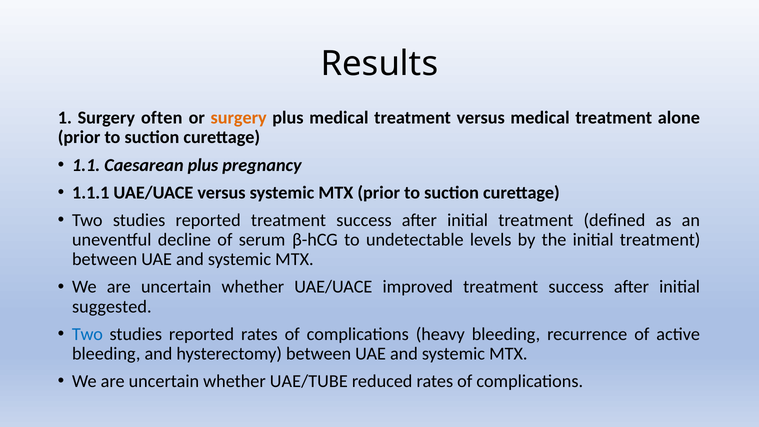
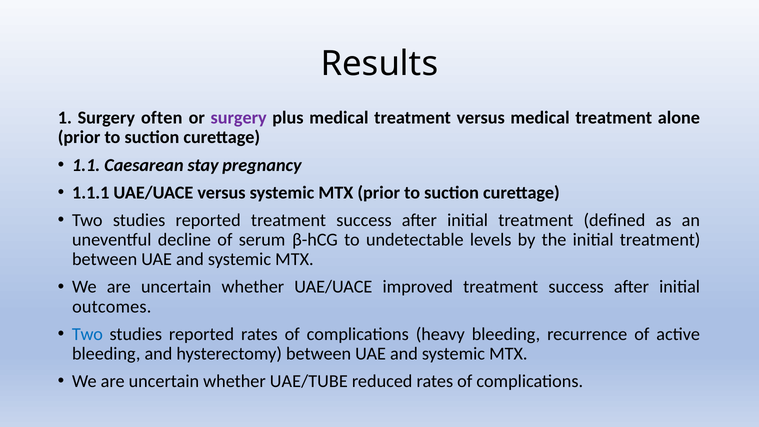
surgery at (239, 118) colour: orange -> purple
Caesarean plus: plus -> stay
suggested: suggested -> outcomes
